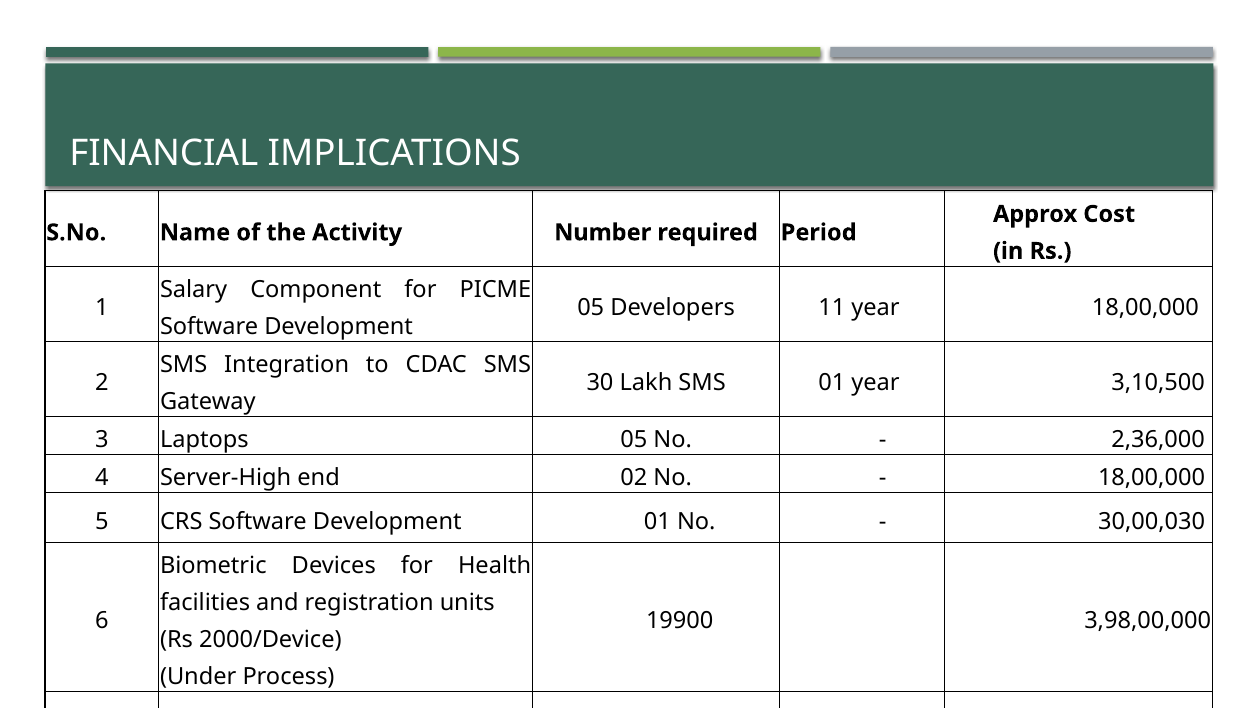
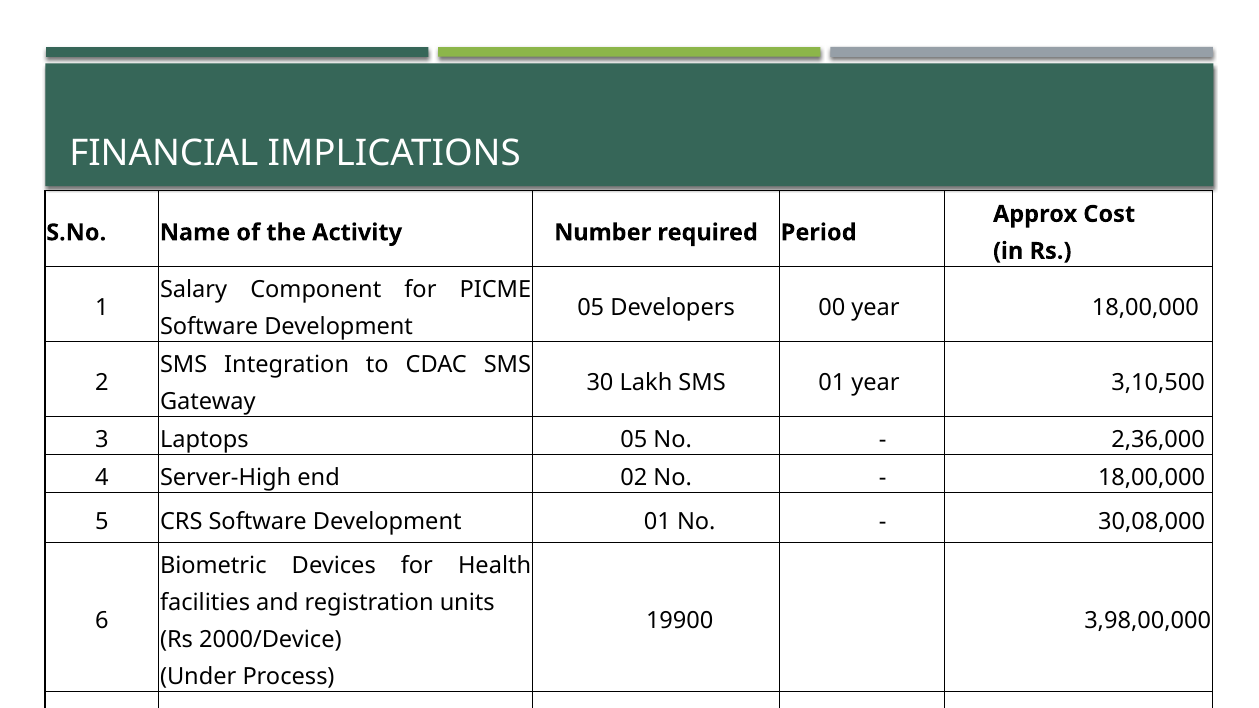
11: 11 -> 00
30,00,030: 30,00,030 -> 30,08,000
